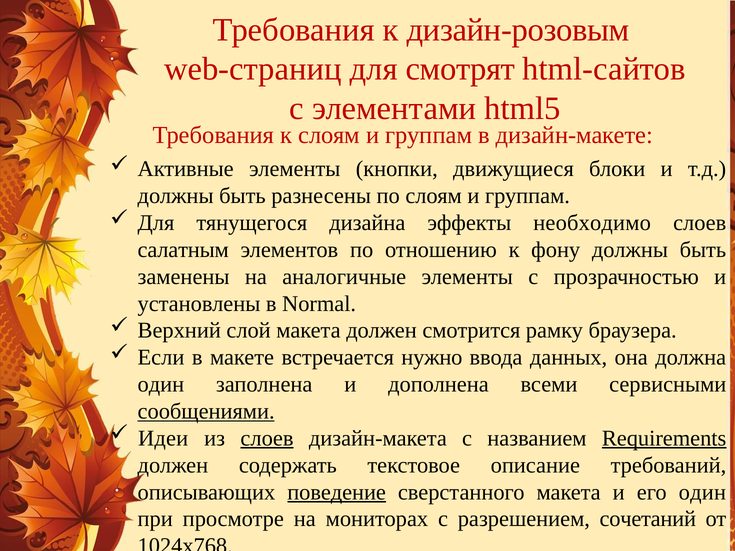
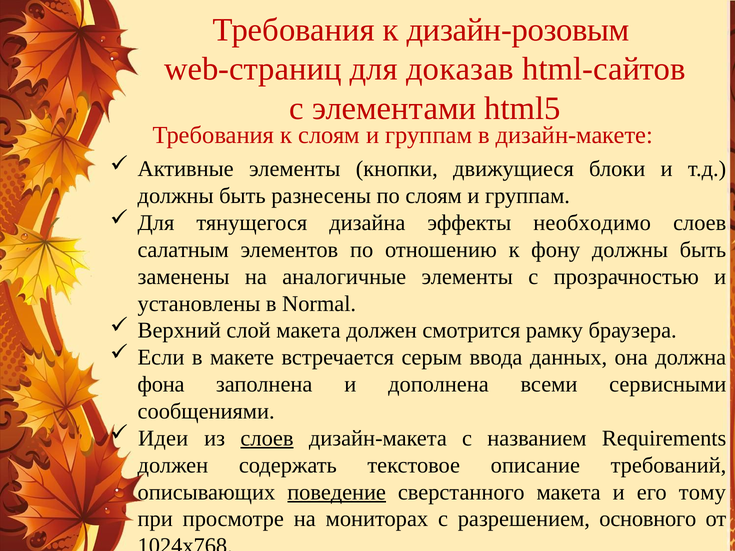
смотрят: смотрят -> доказав
нужно: нужно -> серым
один at (161, 385): один -> фона
сообщениями underline: present -> none
Requirements underline: present -> none
его один: один -> тому
сочетаний: сочетаний -> основного
